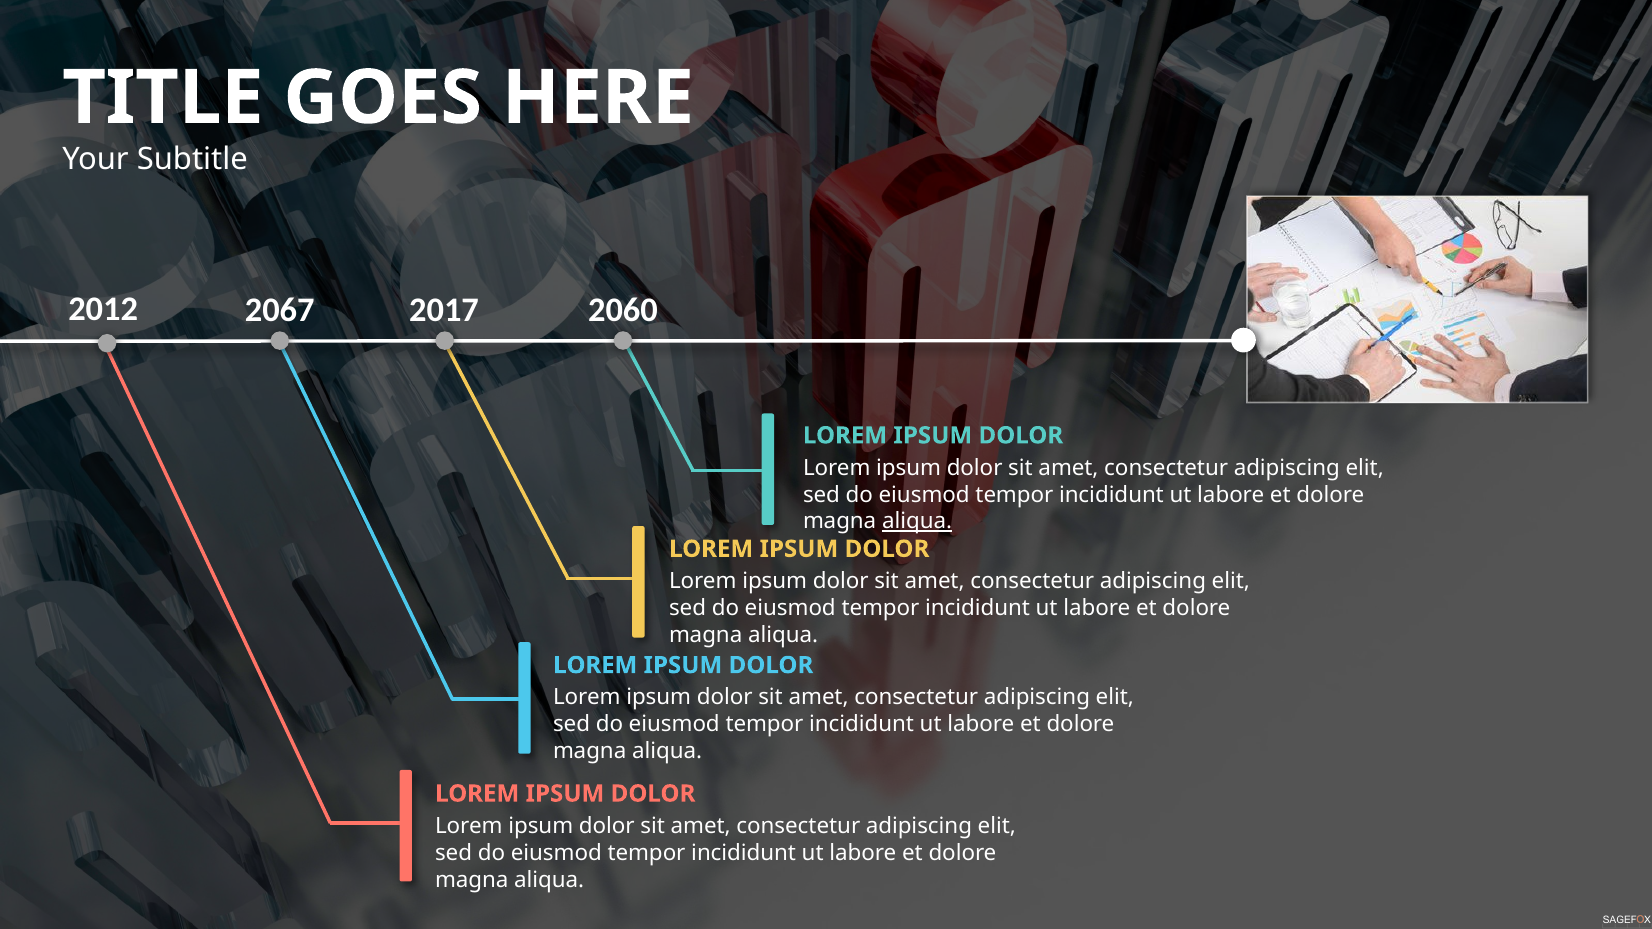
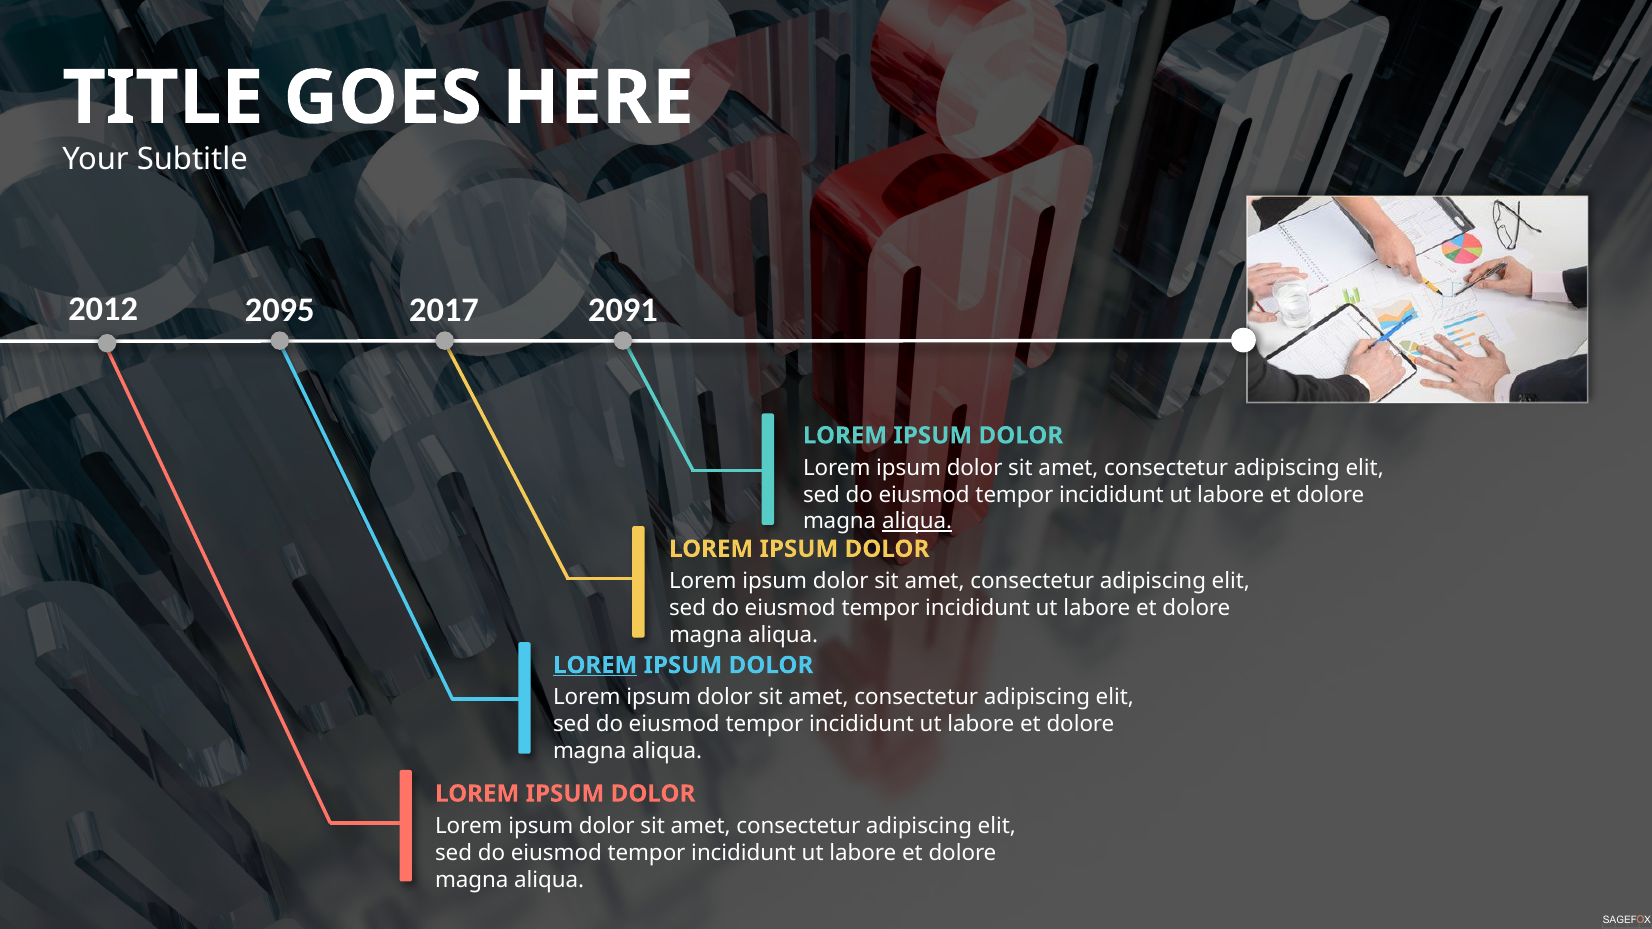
2067: 2067 -> 2095
2060: 2060 -> 2091
LOREM at (595, 665) underline: none -> present
